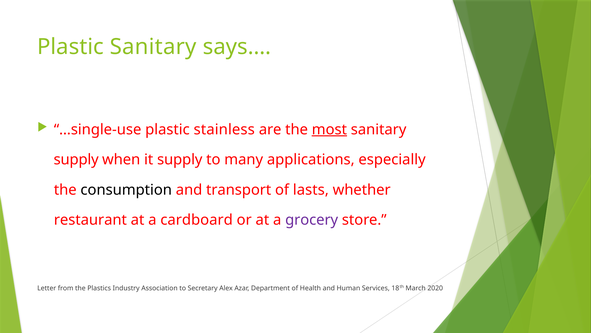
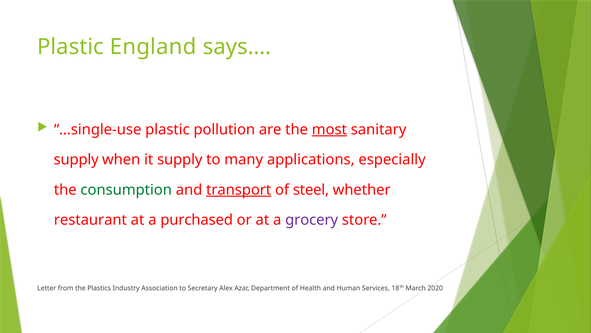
Plastic Sanitary: Sanitary -> England
stainless: stainless -> pollution
consumption colour: black -> green
transport underline: none -> present
lasts: lasts -> steel
cardboard: cardboard -> purchased
